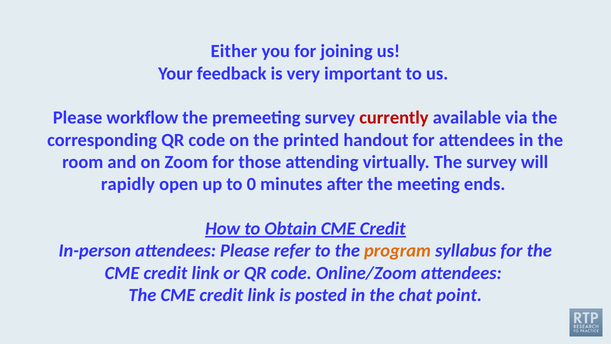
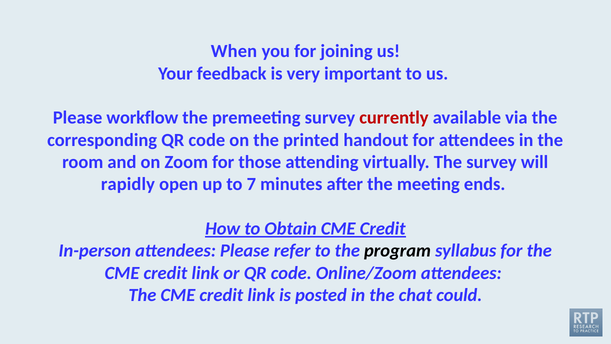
Either: Either -> When
0: 0 -> 7
program colour: orange -> black
point: point -> could
